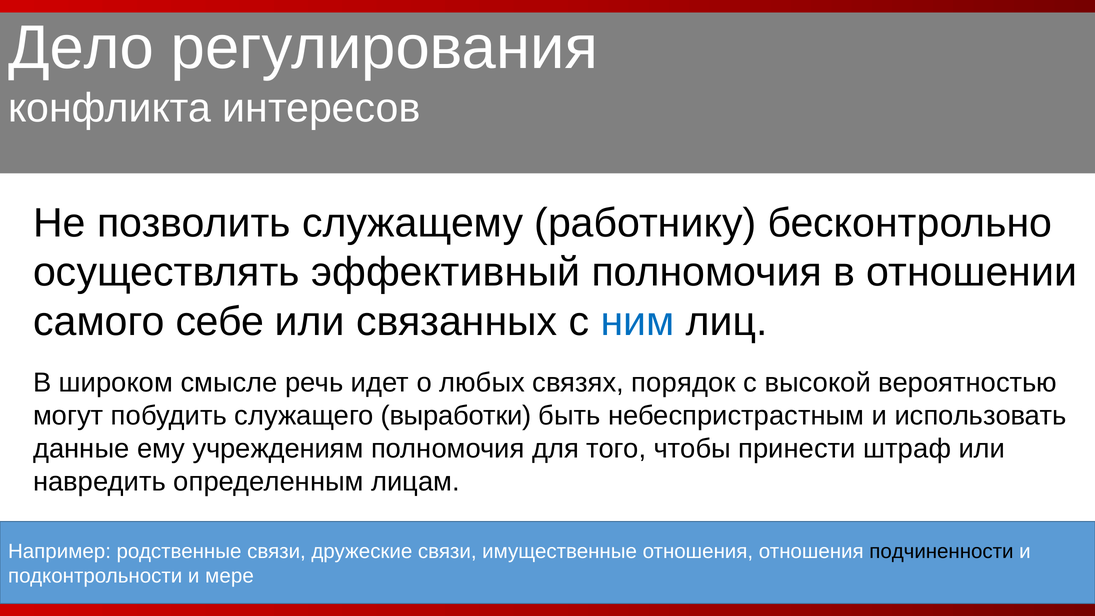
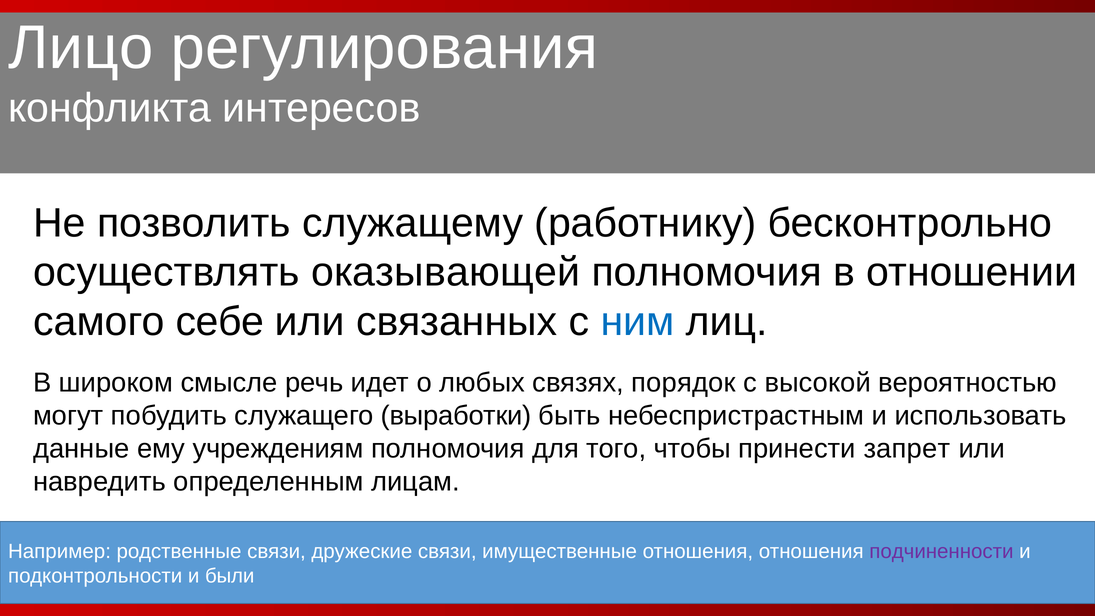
Дело: Дело -> Лицо
эффективный: эффективный -> оказывающей
штраф: штраф -> запрет
подчиненности colour: black -> purple
мере: мере -> были
